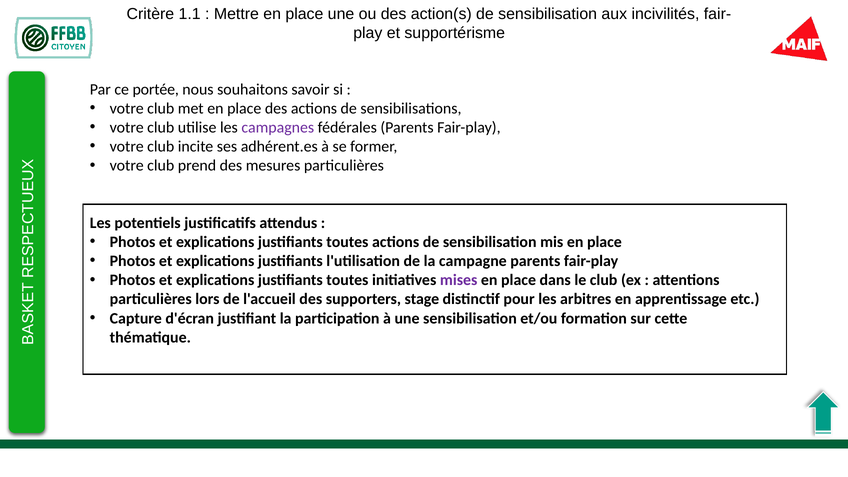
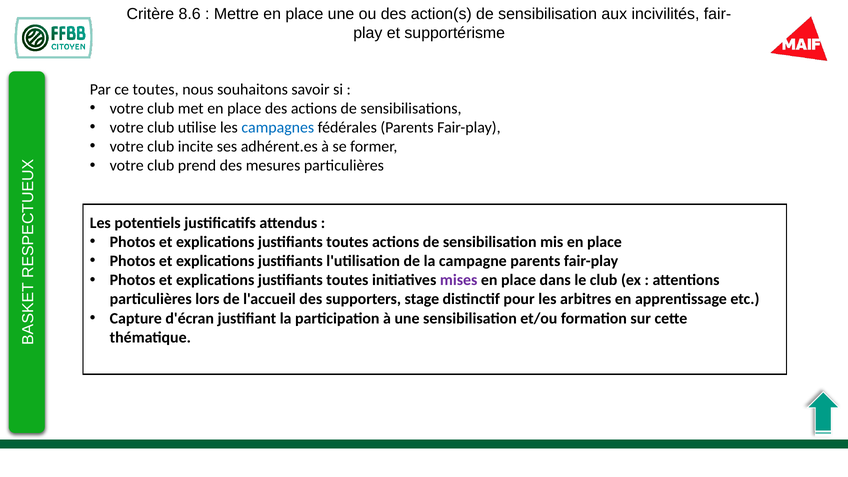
1.1: 1.1 -> 8.6
ce portée: portée -> toutes
campagnes colour: purple -> blue
